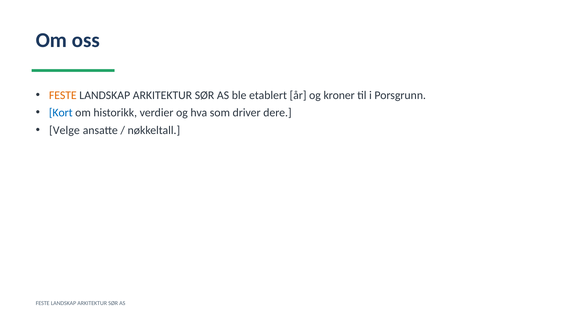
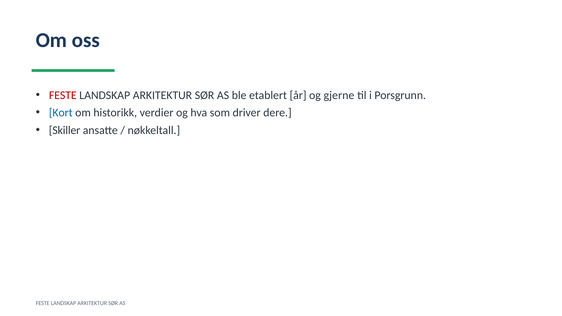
FESTE at (63, 95) colour: orange -> red
kroner: kroner -> gjerne
Velge: Velge -> Skiller
